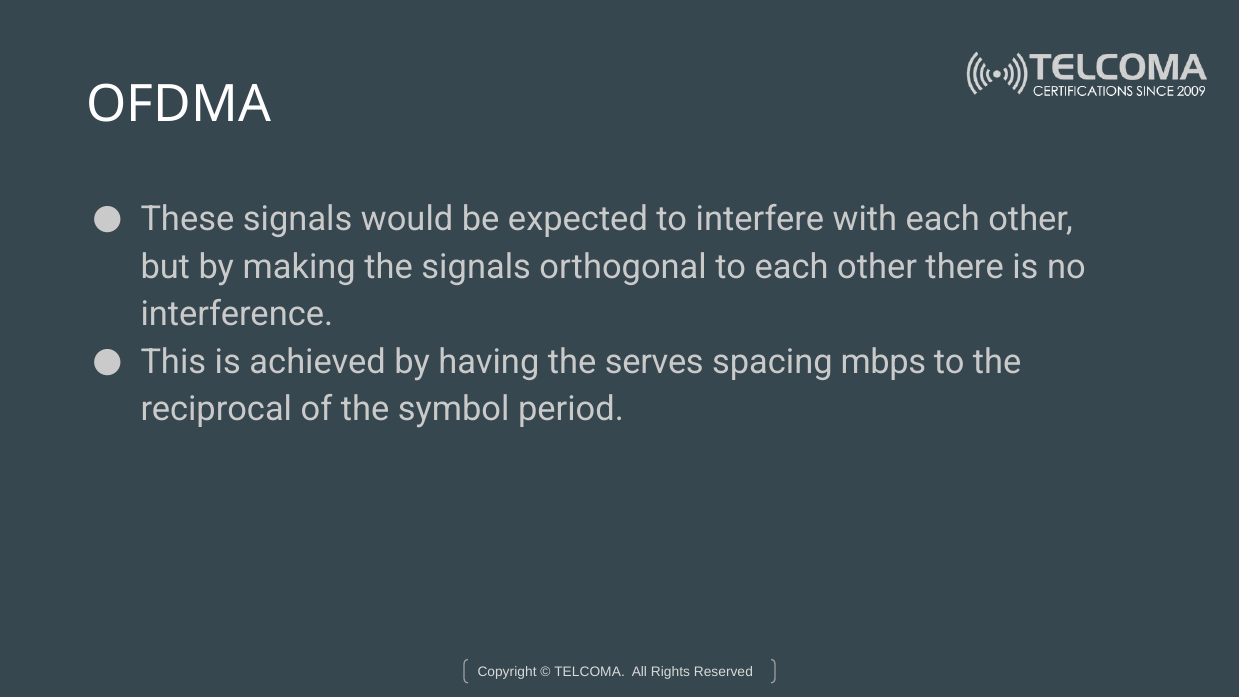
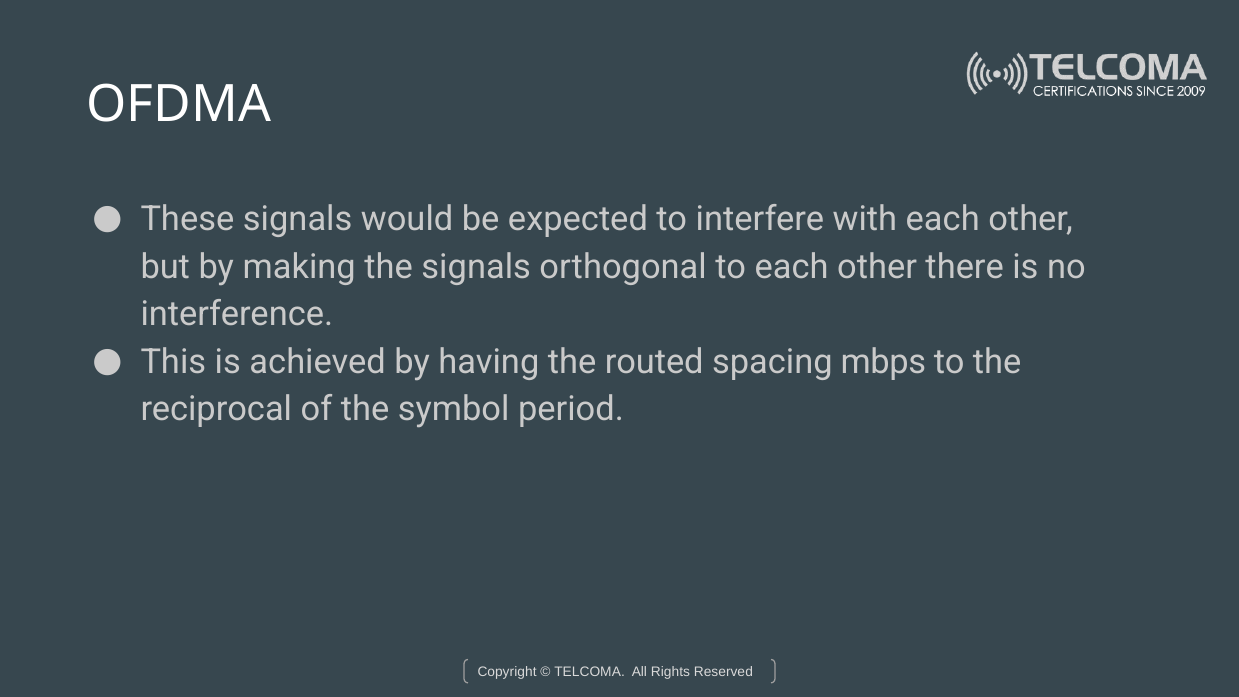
serves: serves -> routed
